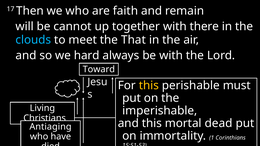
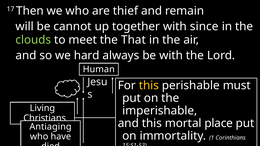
faith: faith -> thief
there: there -> since
clouds colour: light blue -> light green
Toward: Toward -> Human
dead: dead -> place
